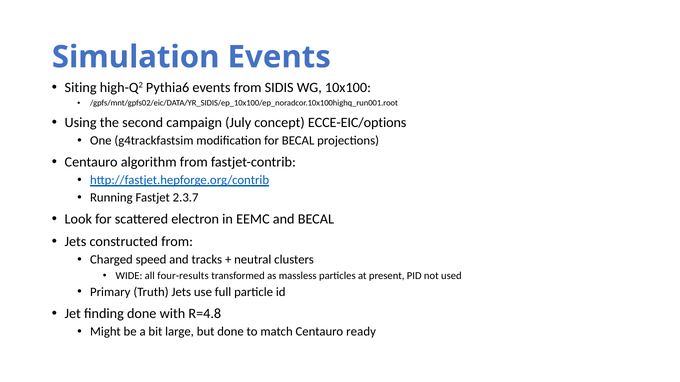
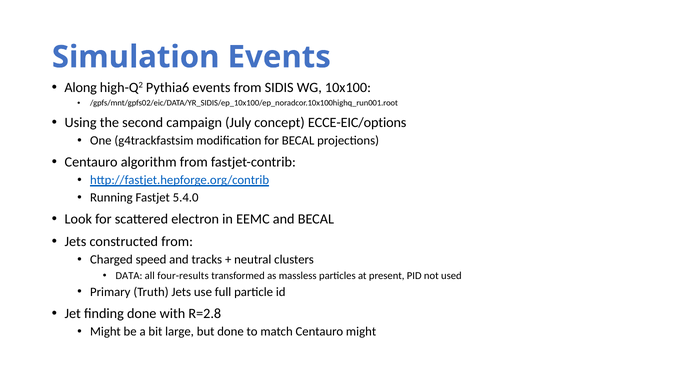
Siting: Siting -> Along
2.3.7: 2.3.7 -> 5.4.0
WIDE: WIDE -> DATA
R=4.8: R=4.8 -> R=2.8
Centauro ready: ready -> might
